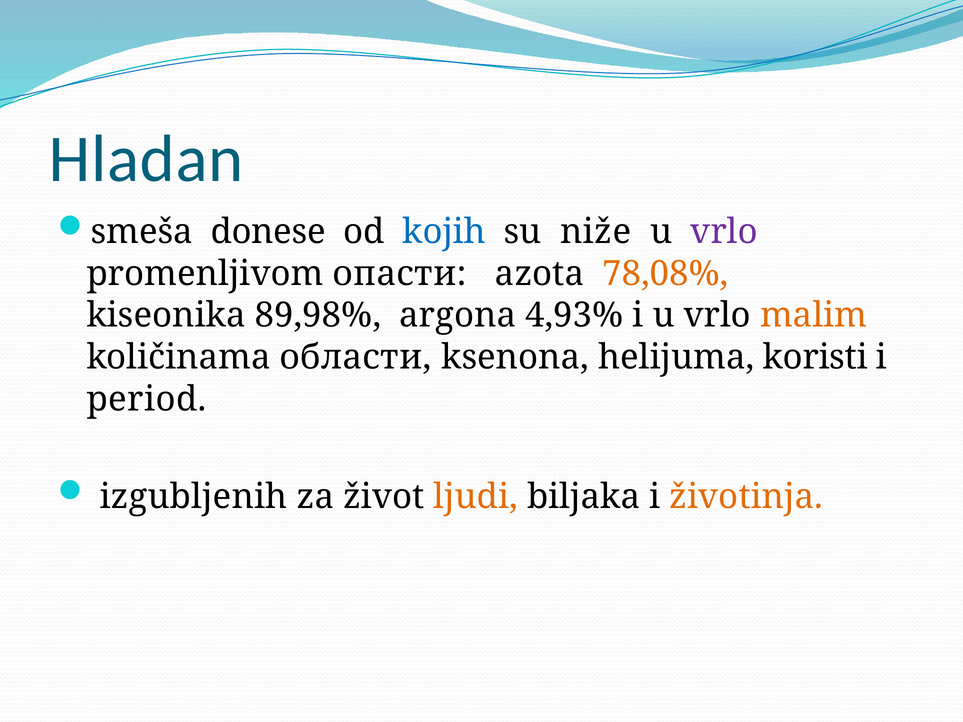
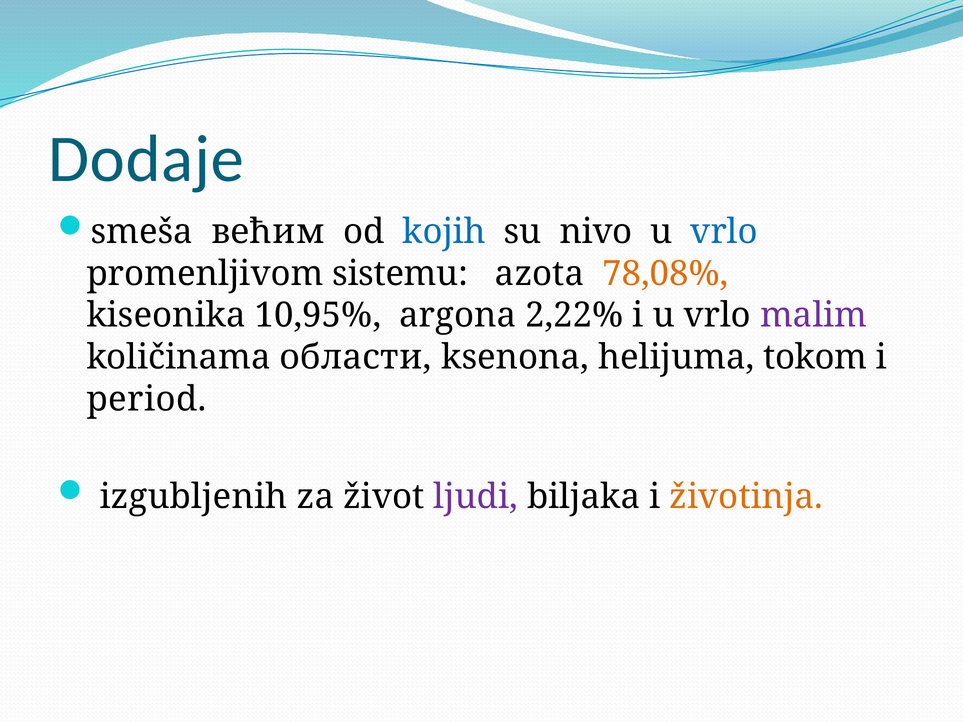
Hladan: Hladan -> Dodaje
donese: donese -> већим
niže: niže -> nivo
vrlo at (724, 232) colour: purple -> blue
опасти: опасти -> sistemu
89,98%: 89,98% -> 10,95%
4,93%: 4,93% -> 2,22%
malim colour: orange -> purple
koristi: koristi -> tokom
ljudi colour: orange -> purple
